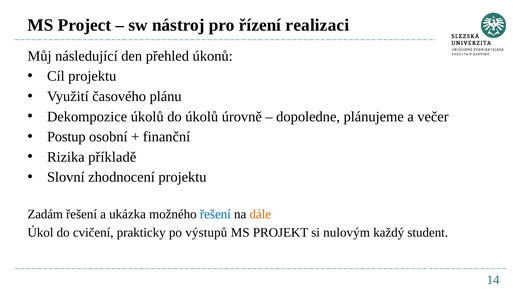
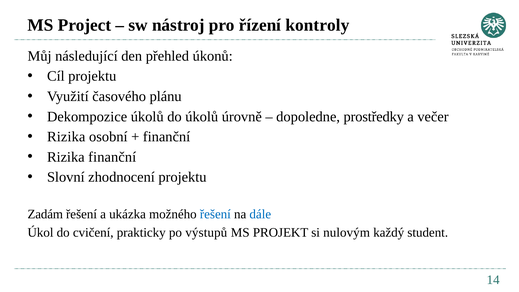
realizaci: realizaci -> kontroly
plánujeme: plánujeme -> prostředky
Postup at (66, 137): Postup -> Rizika
Rizika příkladě: příkladě -> finanční
dále colour: orange -> blue
